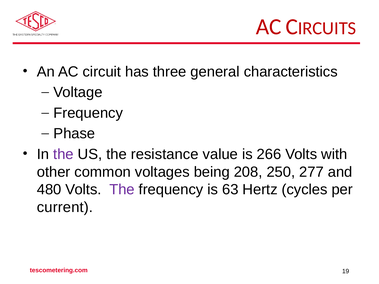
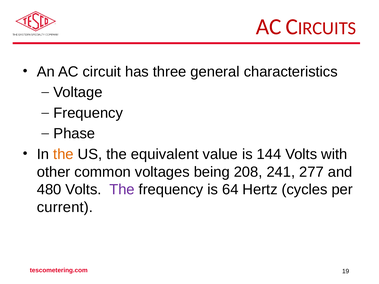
the at (63, 154) colour: purple -> orange
resistance: resistance -> equivalent
266: 266 -> 144
250: 250 -> 241
63: 63 -> 64
